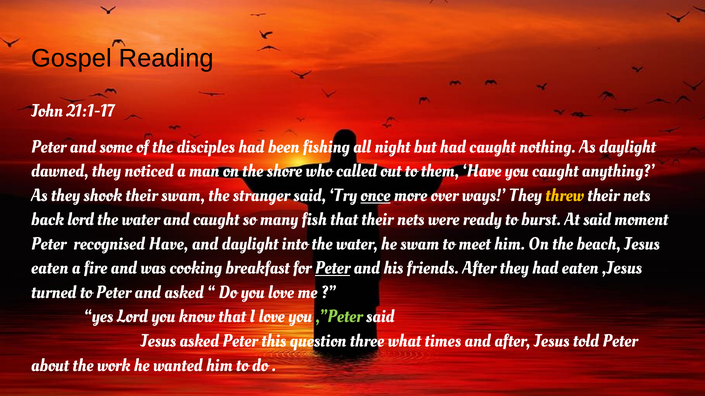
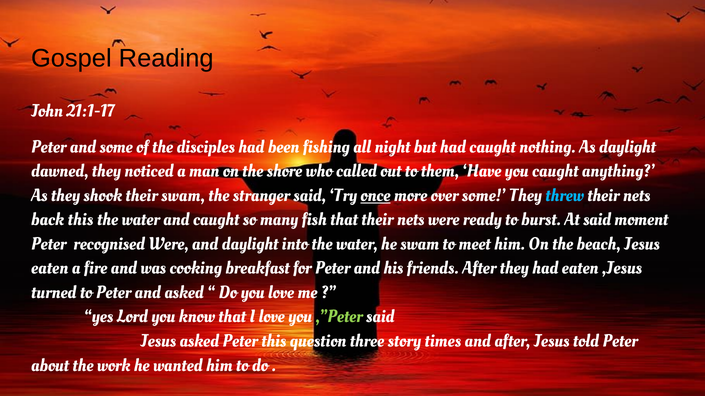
over ways: ways -> some
threw colour: yellow -> light blue
back lord: lord -> this
recognised Have: Have -> Were
Peter at (333, 268) underline: present -> none
what: what -> story
